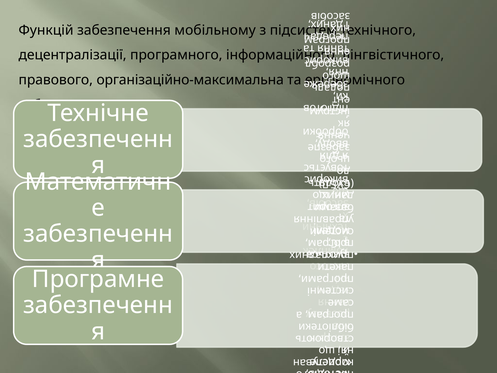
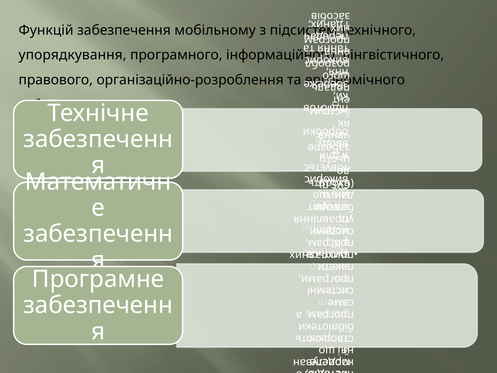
децентралізації: децентралізації -> упорядкування
організаційно-максимальна: організаційно-максимальна -> організаційно-розроблення
